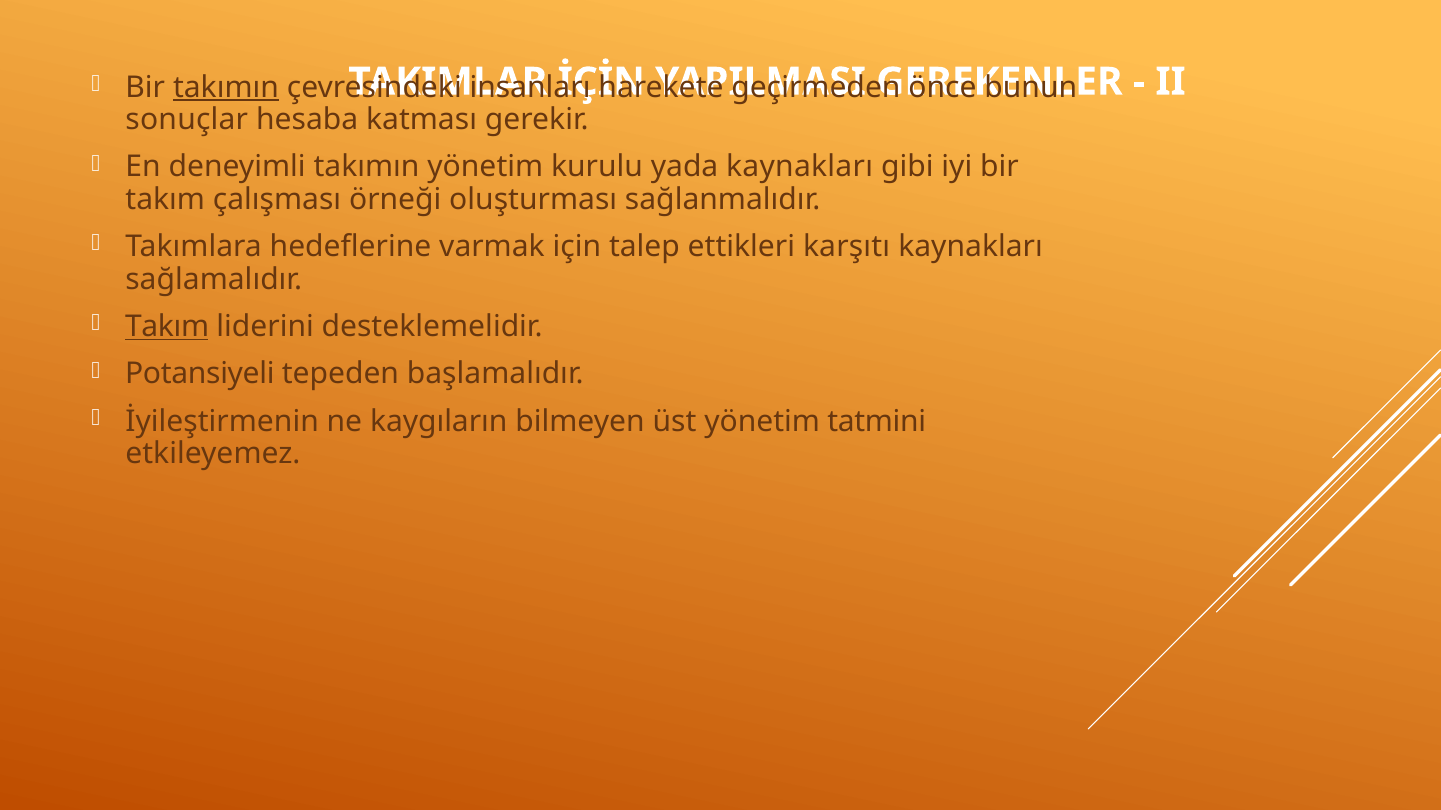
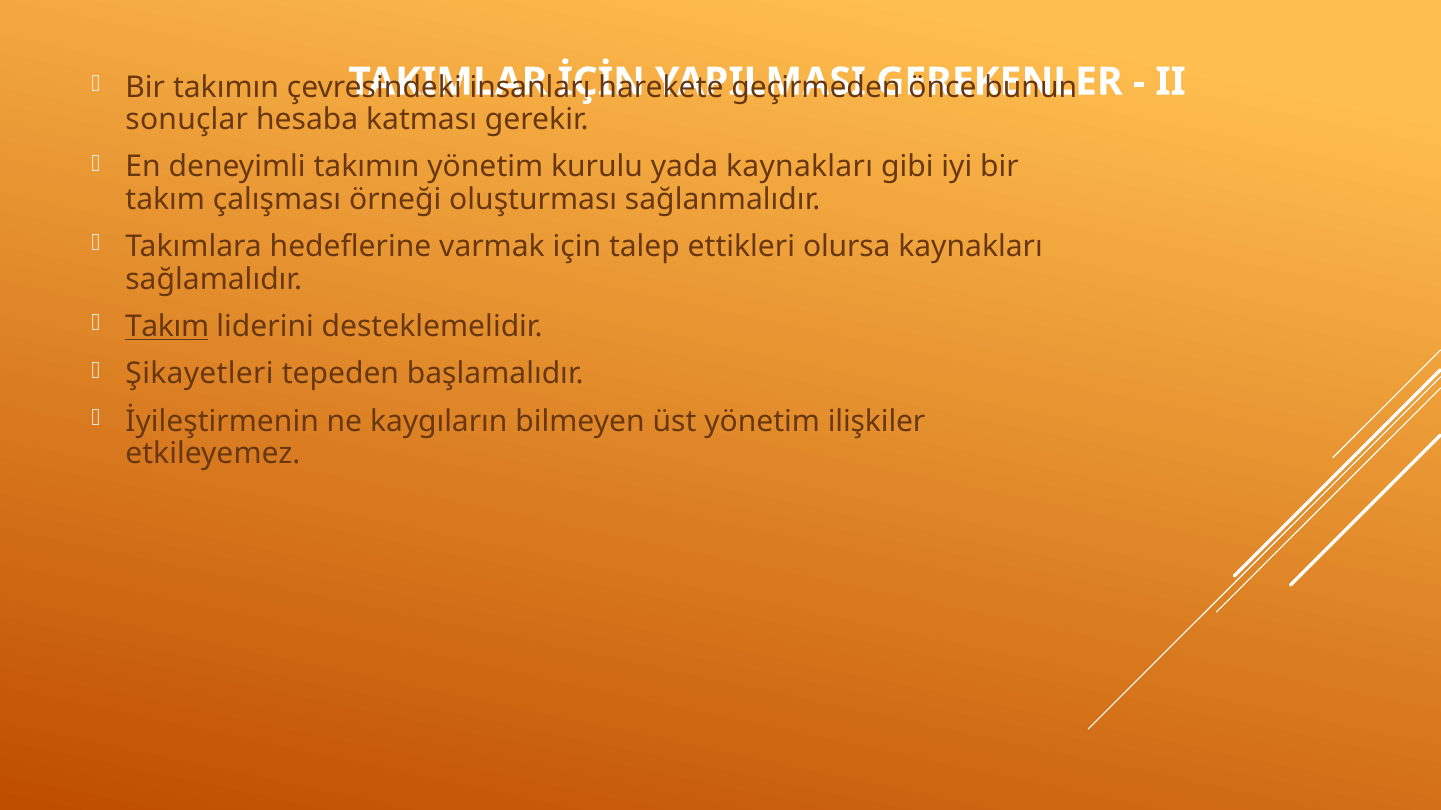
takımın at (226, 87) underline: present -> none
karşıtı: karşıtı -> olursa
Potansiyeli: Potansiyeli -> Şikayetleri
tatmini: tatmini -> ilişkiler
